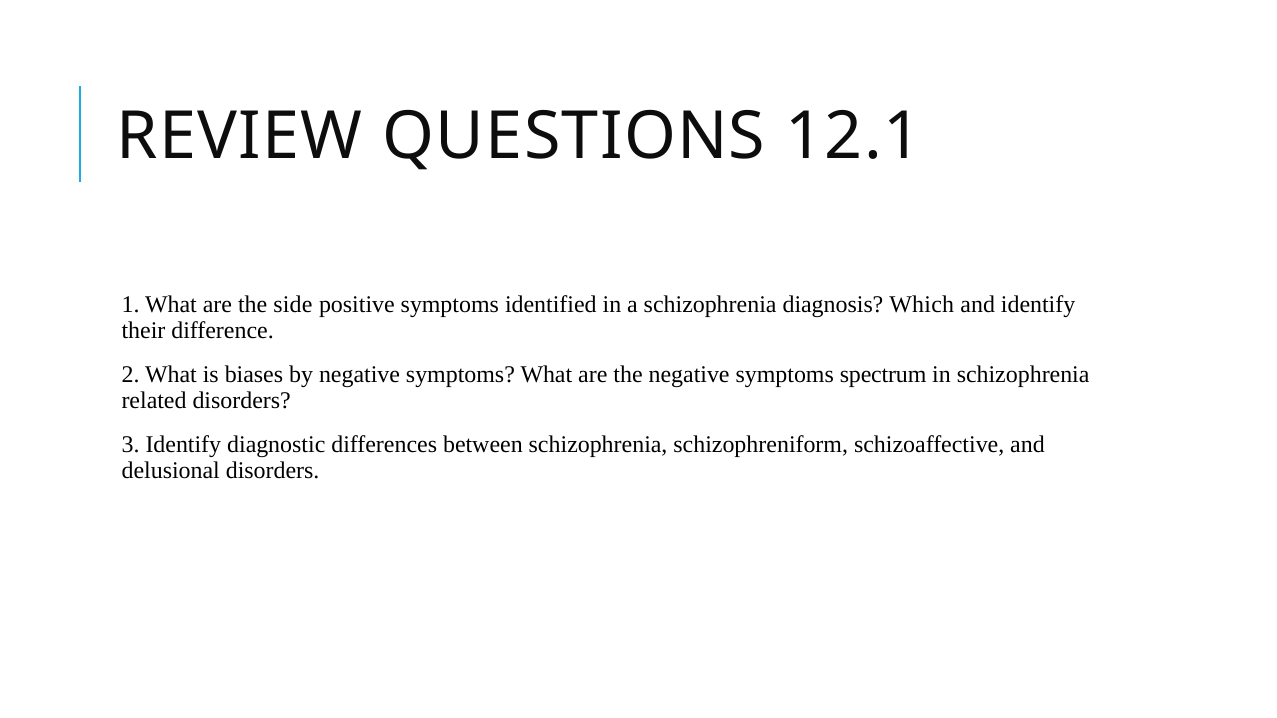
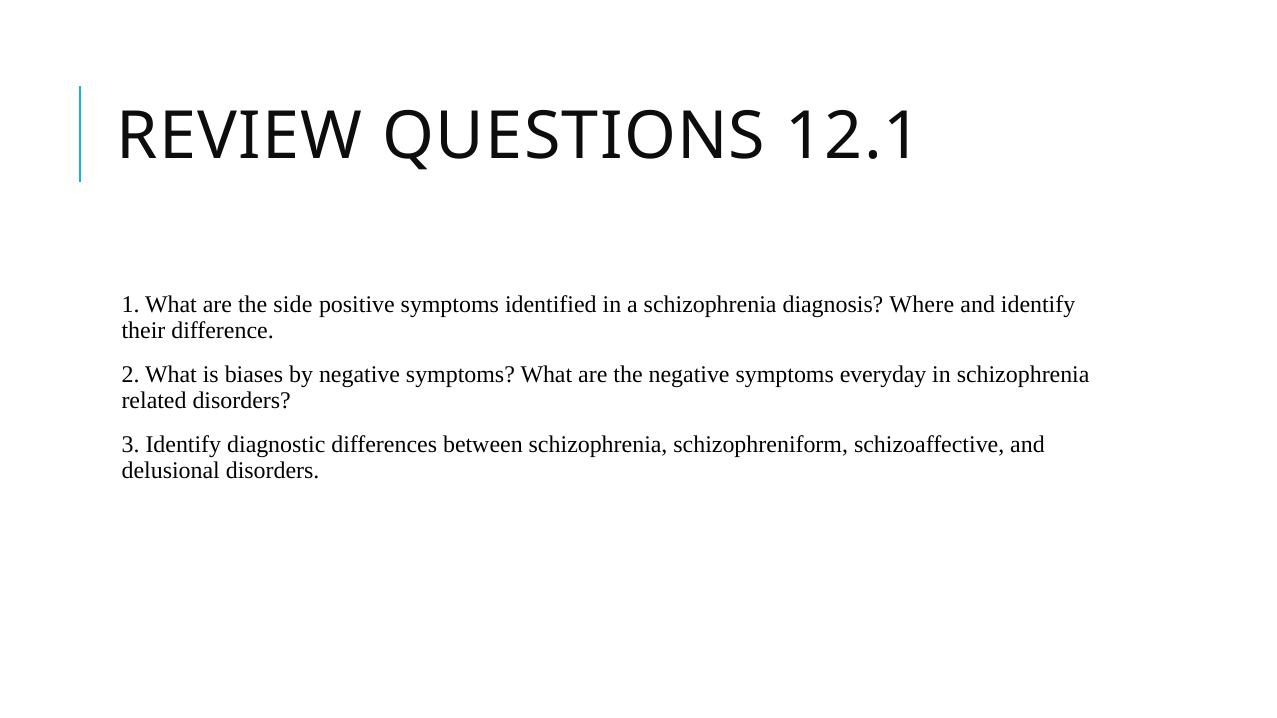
Which: Which -> Where
spectrum: spectrum -> everyday
